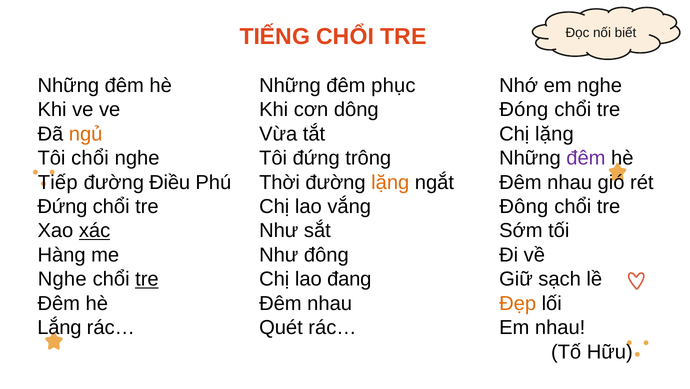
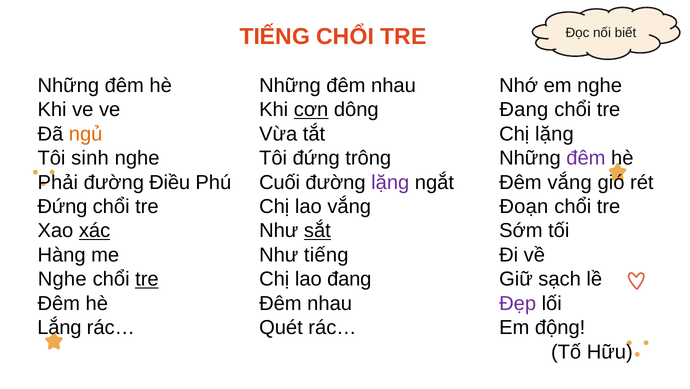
Những đêm phục: phục -> nhau
cơn underline: none -> present
Đóng at (524, 110): Đóng -> Đang
Tôi chổi: chổi -> sinh
Tiếp: Tiếp -> Phải
Thời: Thời -> Cuối
lặng at (390, 182) colour: orange -> purple
nhau at (570, 182): nhau -> vắng
Đông at (524, 207): Đông -> Đoạn
sắt underline: none -> present
Như đông: đông -> tiếng
Đẹp colour: orange -> purple
Em nhau: nhau -> động
